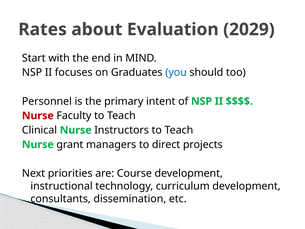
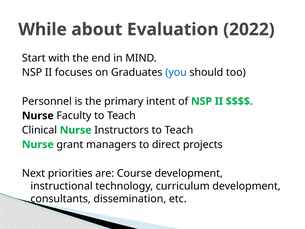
Rates: Rates -> While
2029: 2029 -> 2022
Nurse at (38, 116) colour: red -> black
